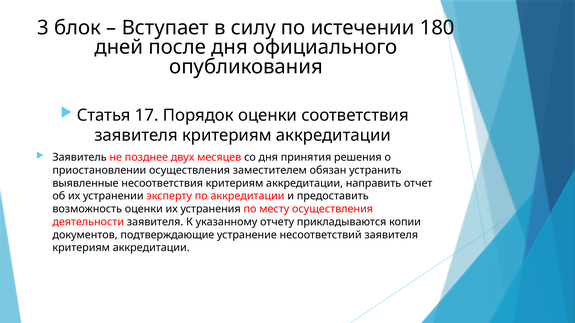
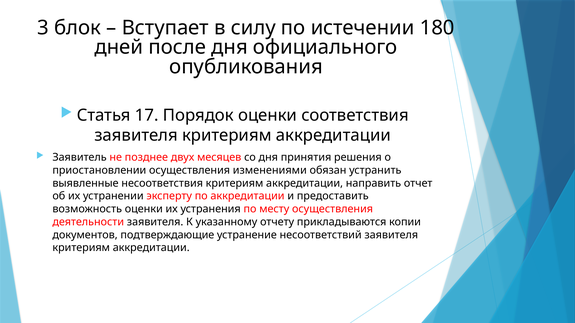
заместителем: заместителем -> изменениями
